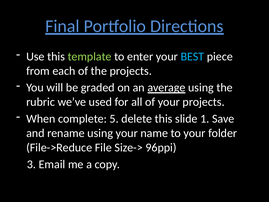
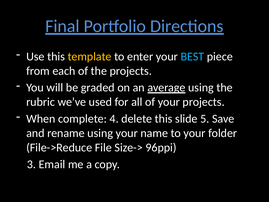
template colour: light green -> yellow
5: 5 -> 4
1: 1 -> 5
